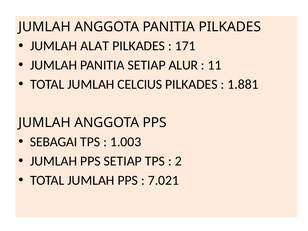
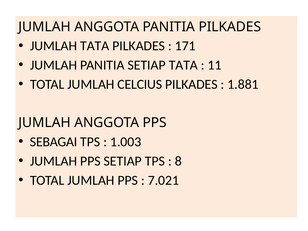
JUMLAH ALAT: ALAT -> TATA
SETIAP ALUR: ALUR -> TATA
2: 2 -> 8
